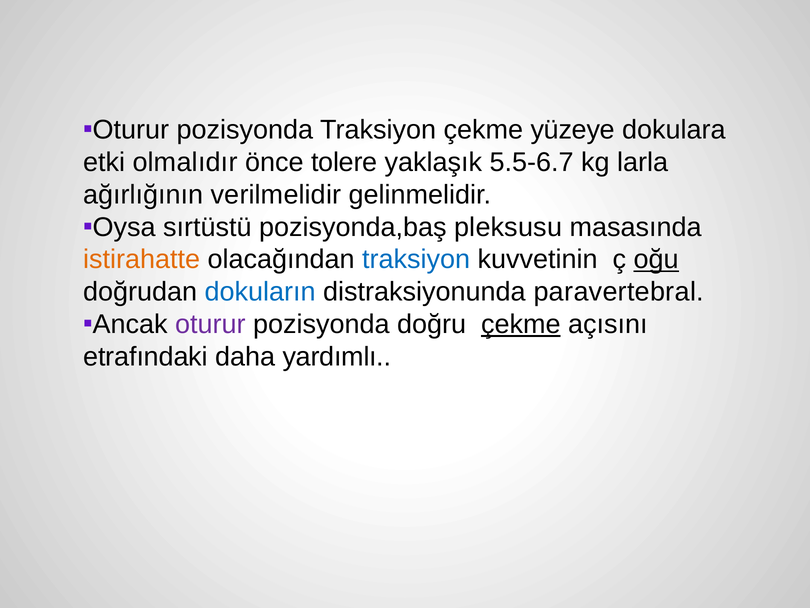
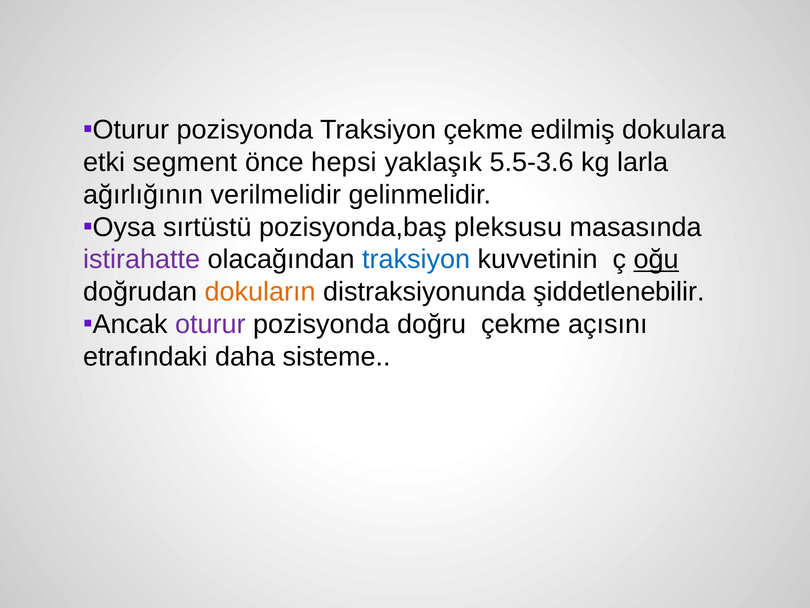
yüzeye: yüzeye -> edilmiş
olmalıdır: olmalıdır -> segment
tolere: tolere -> hepsi
5.5-6.7: 5.5-6.7 -> 5.5-3.6
istirahatte colour: orange -> purple
dokuların colour: blue -> orange
paravertebral: paravertebral -> şiddetlenebilir
çekme at (521, 324) underline: present -> none
yardımlı: yardımlı -> sisteme
